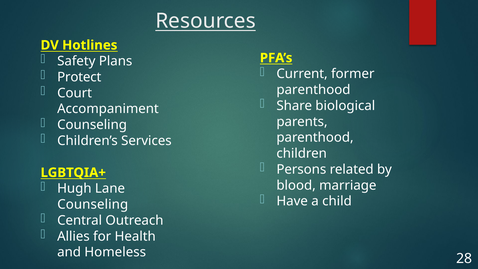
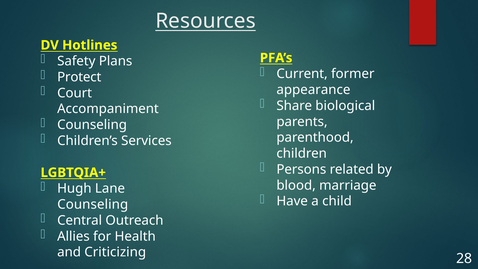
parenthood at (313, 90): parenthood -> appearance
Homeless: Homeless -> Criticizing
